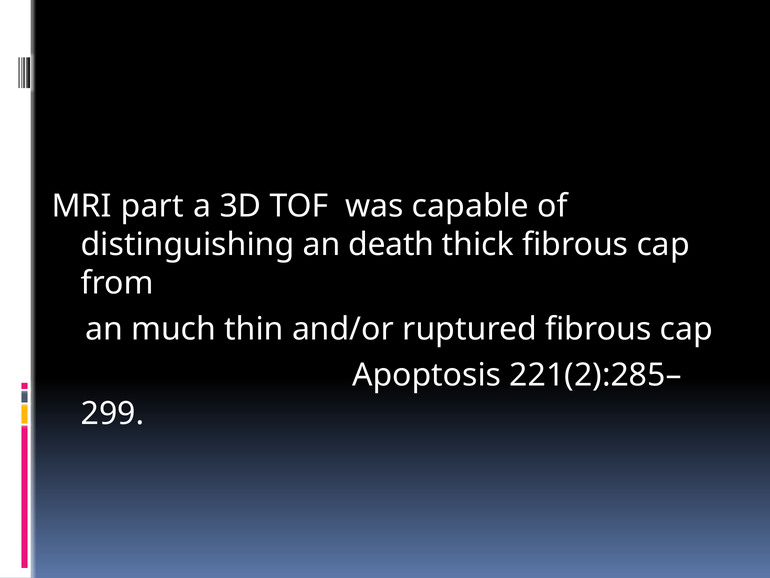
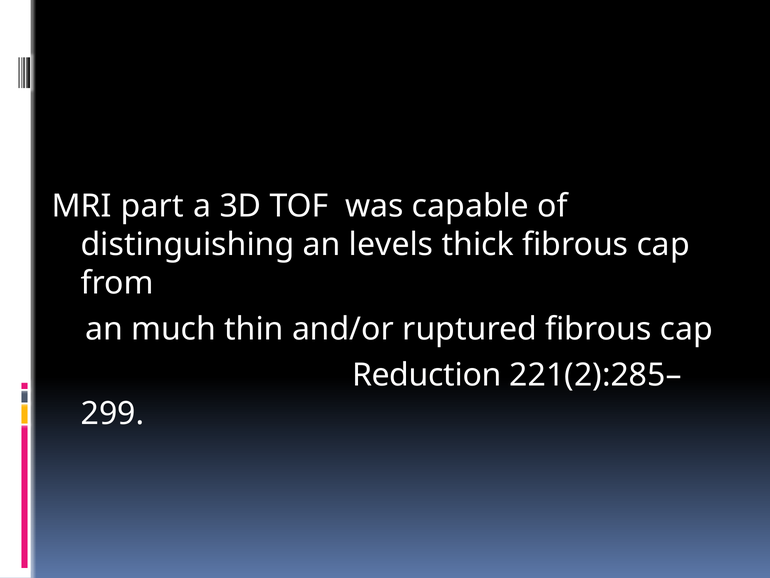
death: death -> levels
Apoptosis: Apoptosis -> Reduction
